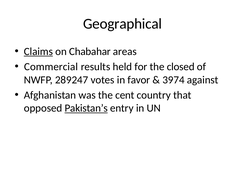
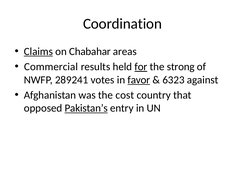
Geographical: Geographical -> Coordination
for underline: none -> present
closed: closed -> strong
289247: 289247 -> 289241
favor underline: none -> present
3974: 3974 -> 6323
cent: cent -> cost
